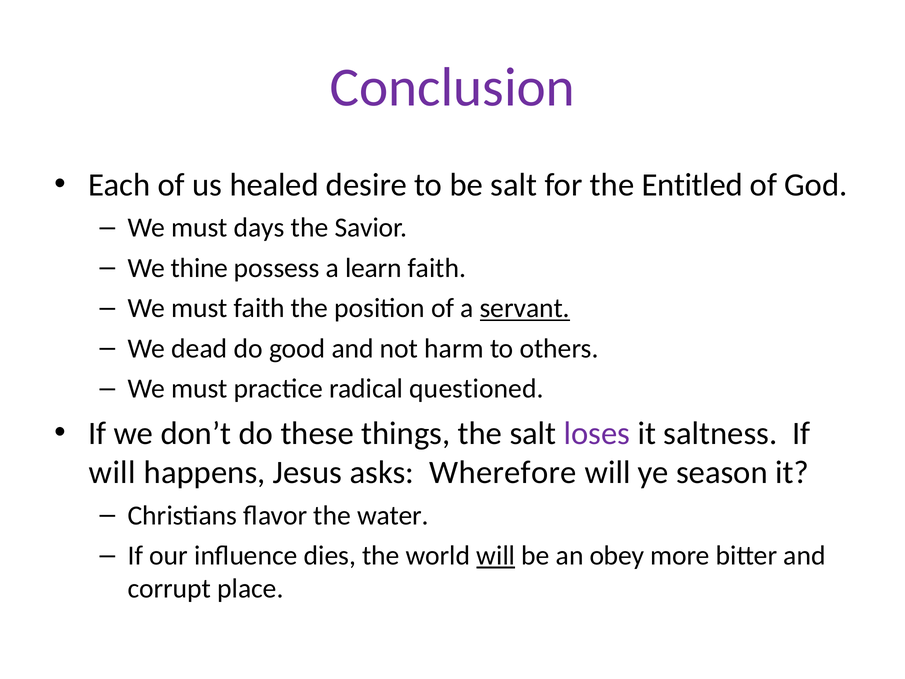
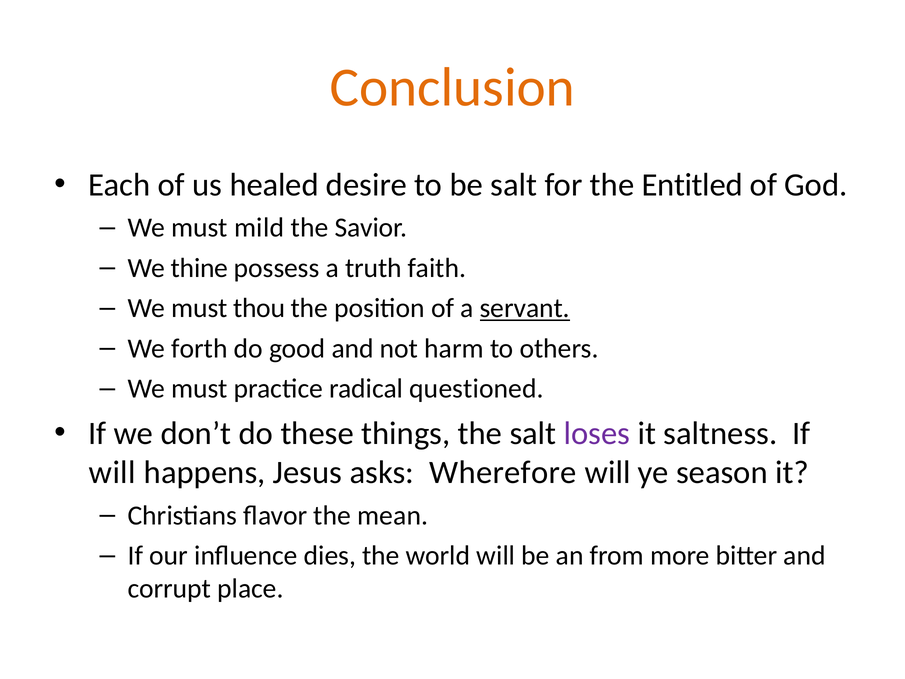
Conclusion colour: purple -> orange
days: days -> mild
learn: learn -> truth
must faith: faith -> thou
dead: dead -> forth
water: water -> mean
will at (496, 555) underline: present -> none
obey: obey -> from
